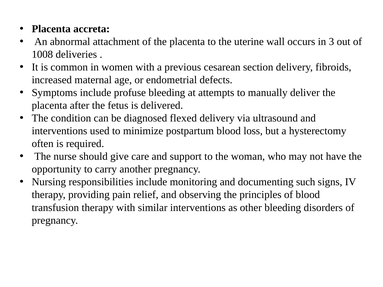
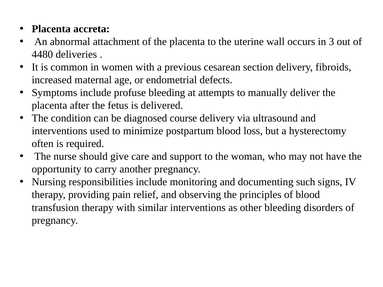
1008: 1008 -> 4480
flexed: flexed -> course
